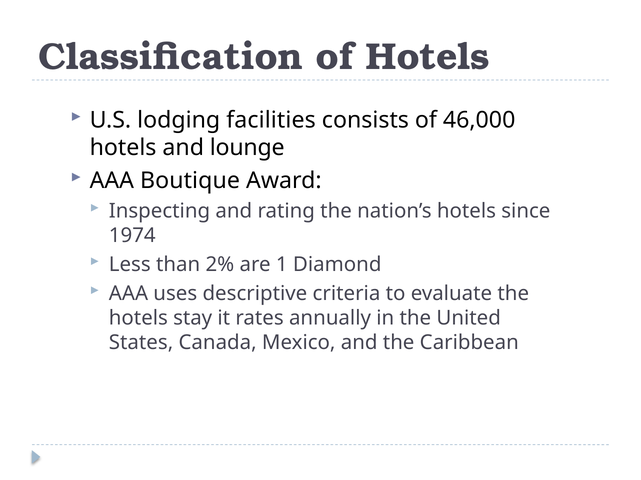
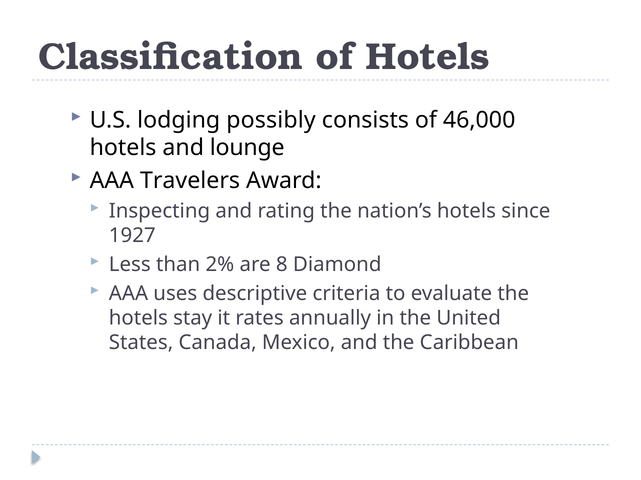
facilities: facilities -> possibly
Boutique: Boutique -> Travelers
1974: 1974 -> 1927
1: 1 -> 8
